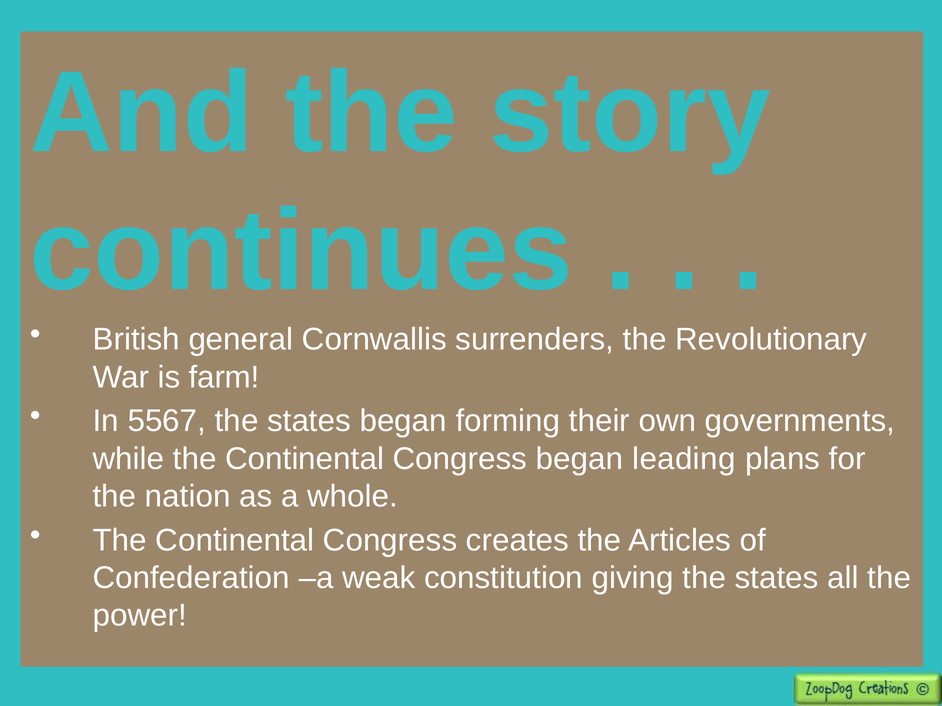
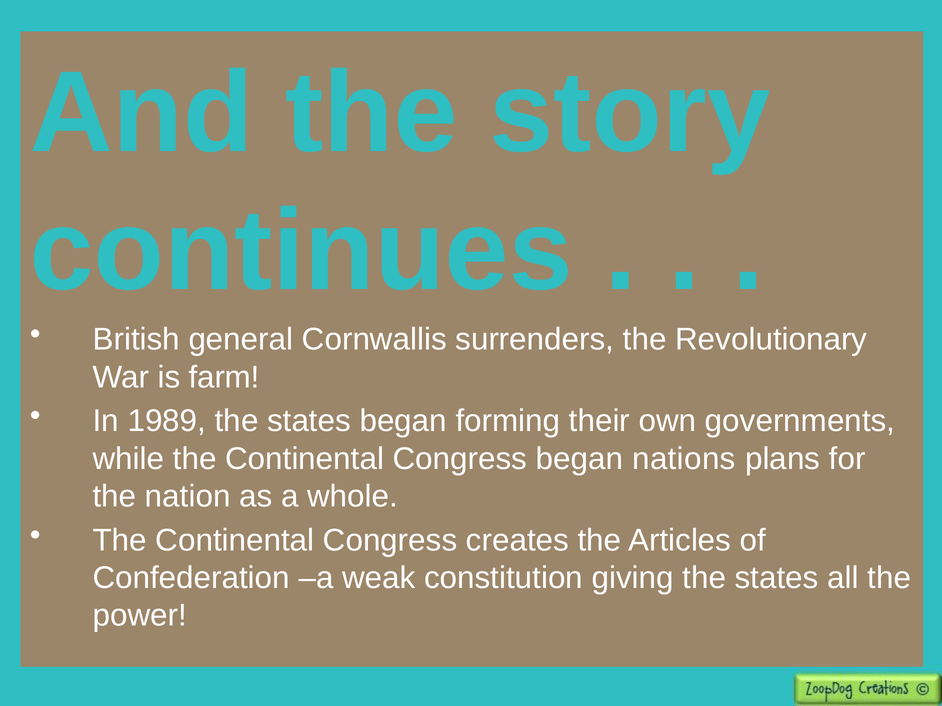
5567: 5567 -> 1989
leading: leading -> nations
